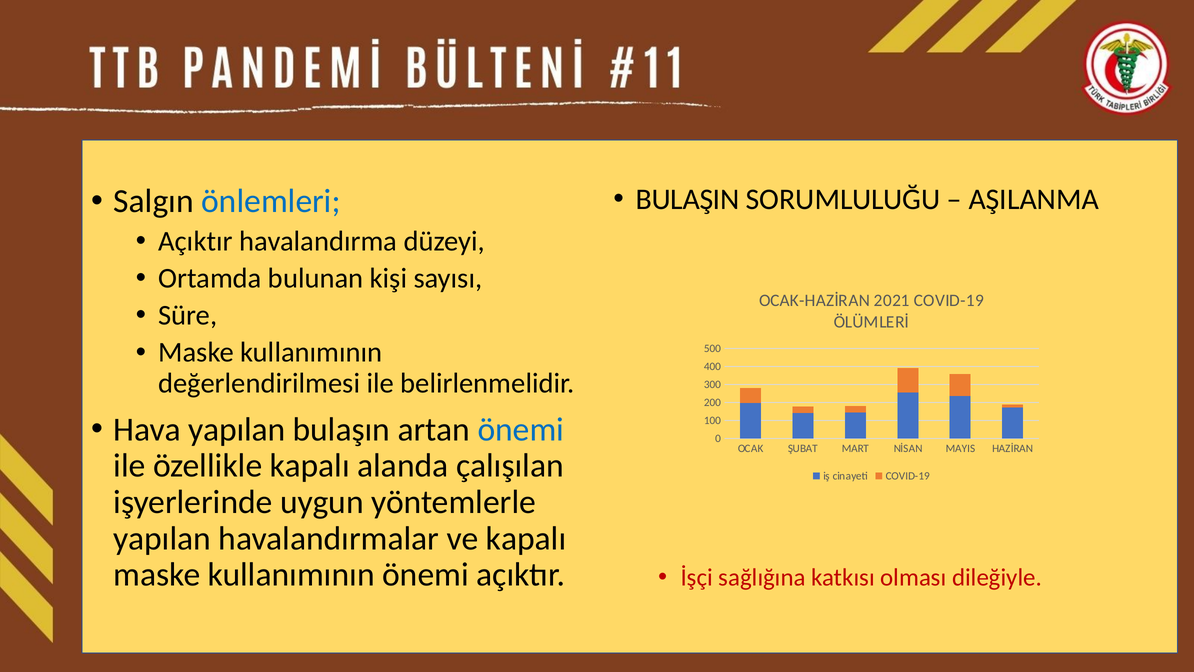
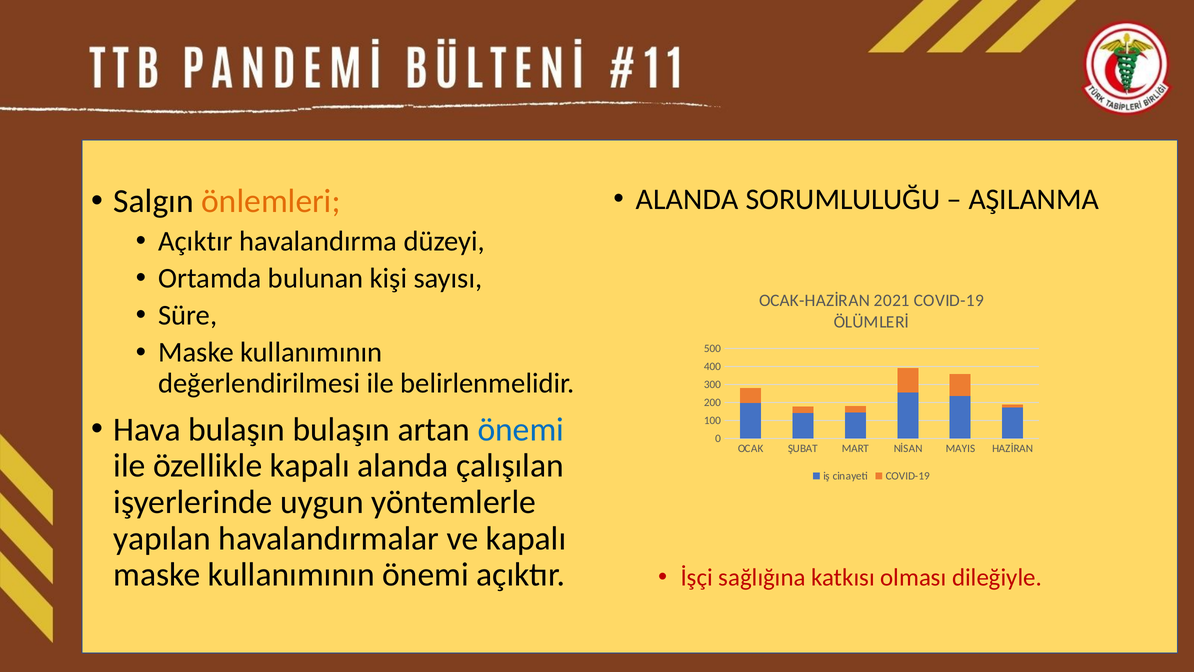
BULAŞIN at (688, 199): BULAŞIN -> ALANDA
önlemleri colour: blue -> orange
Hava yapılan: yapılan -> bulaşın
